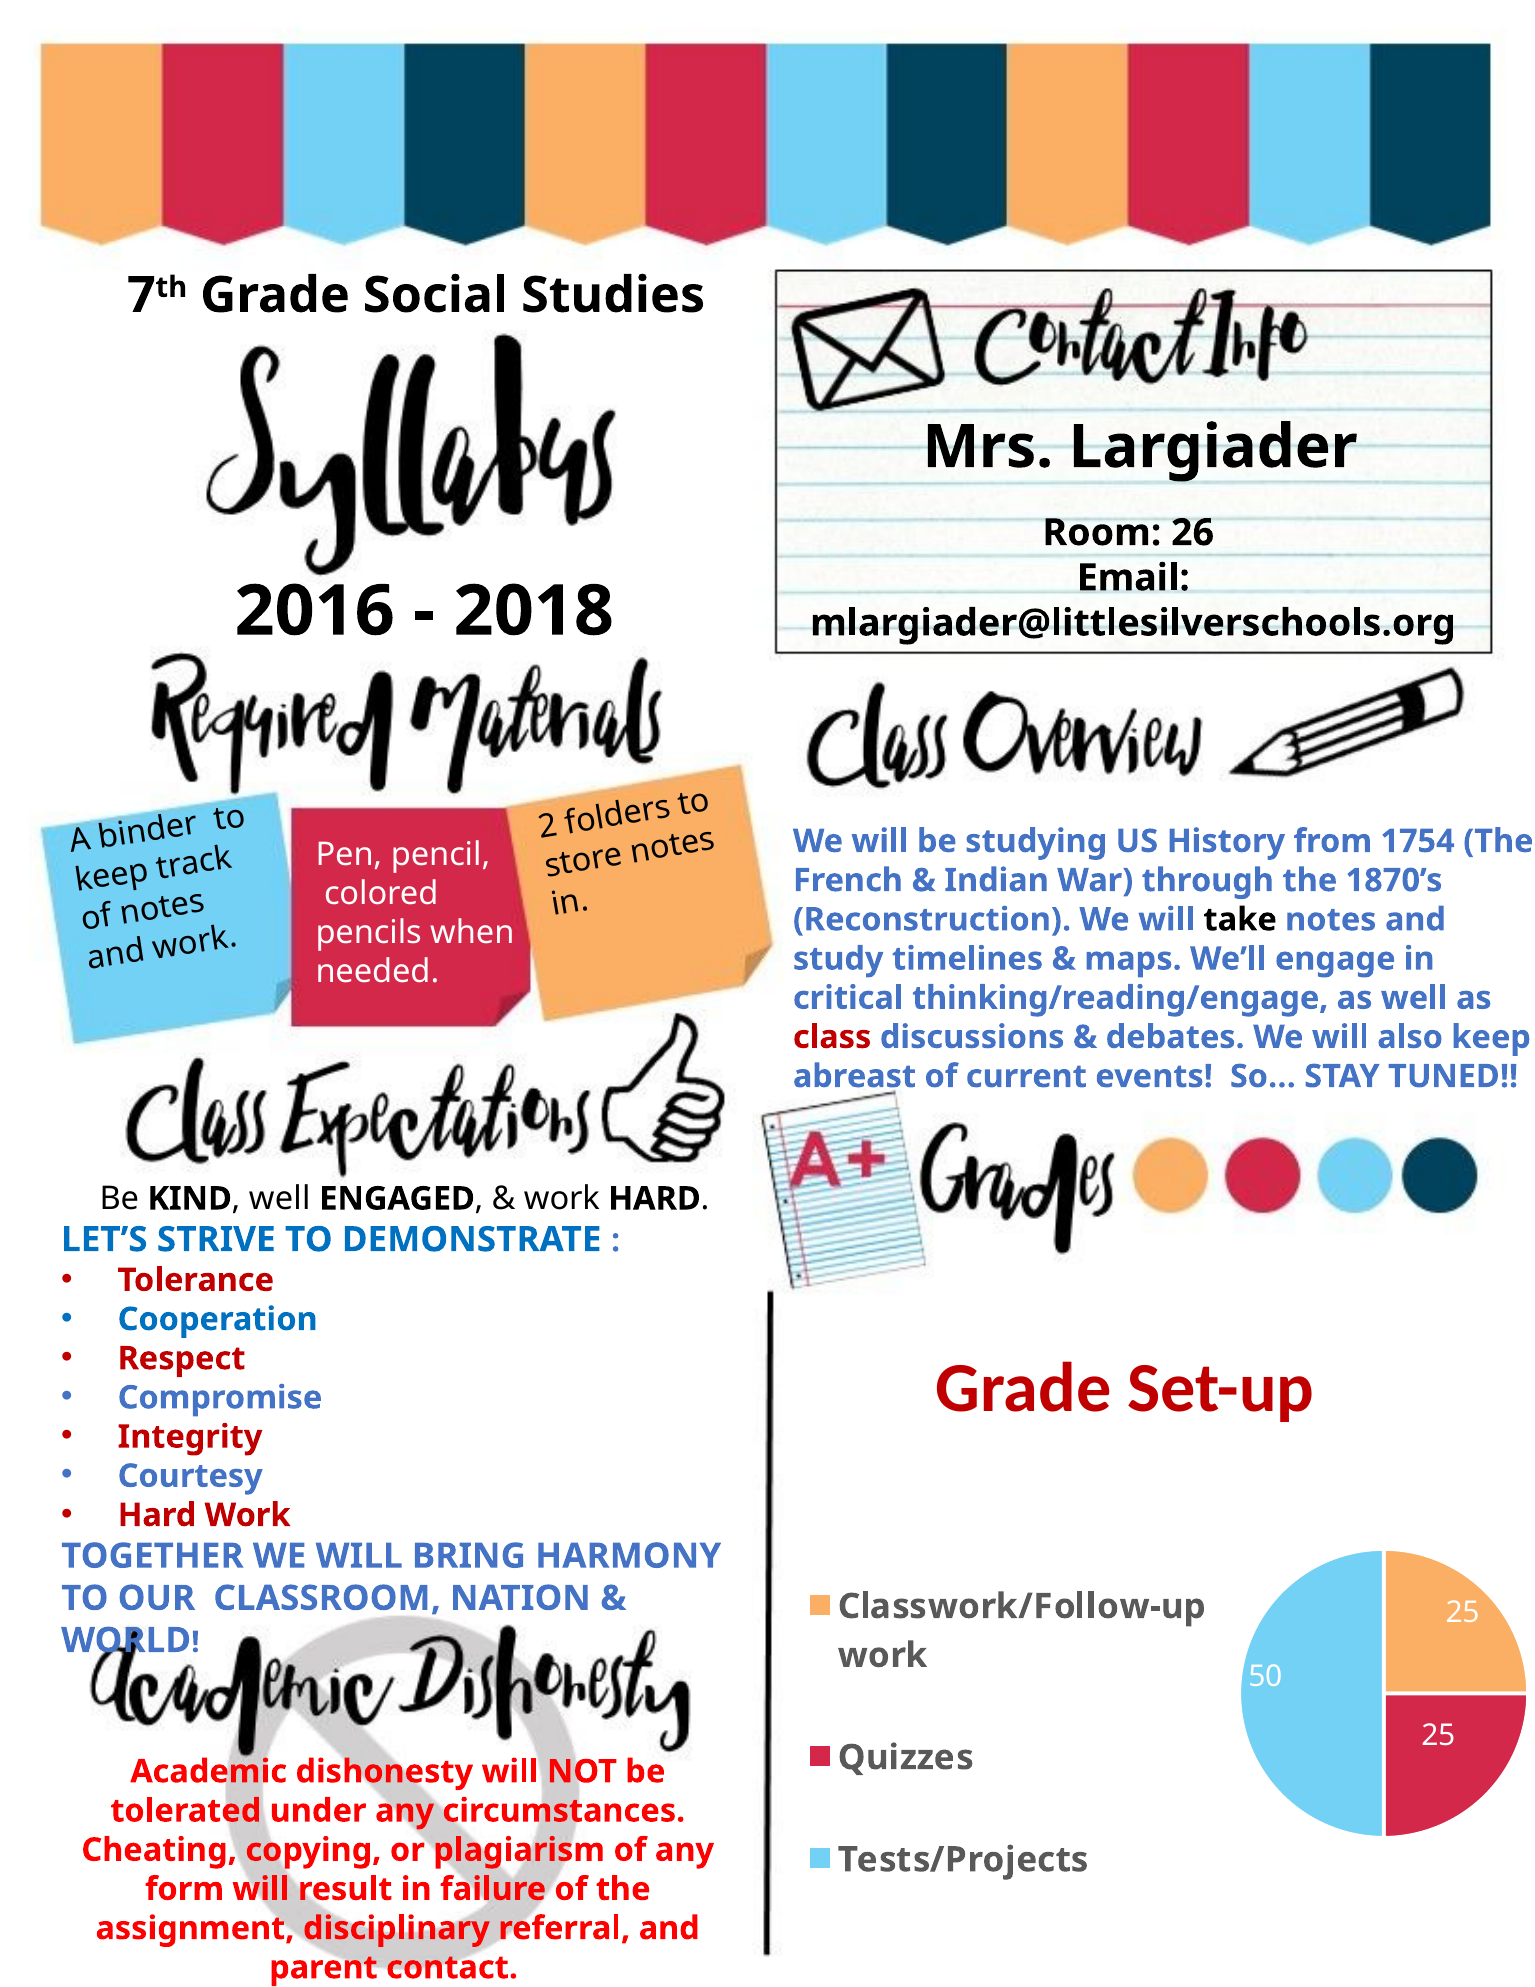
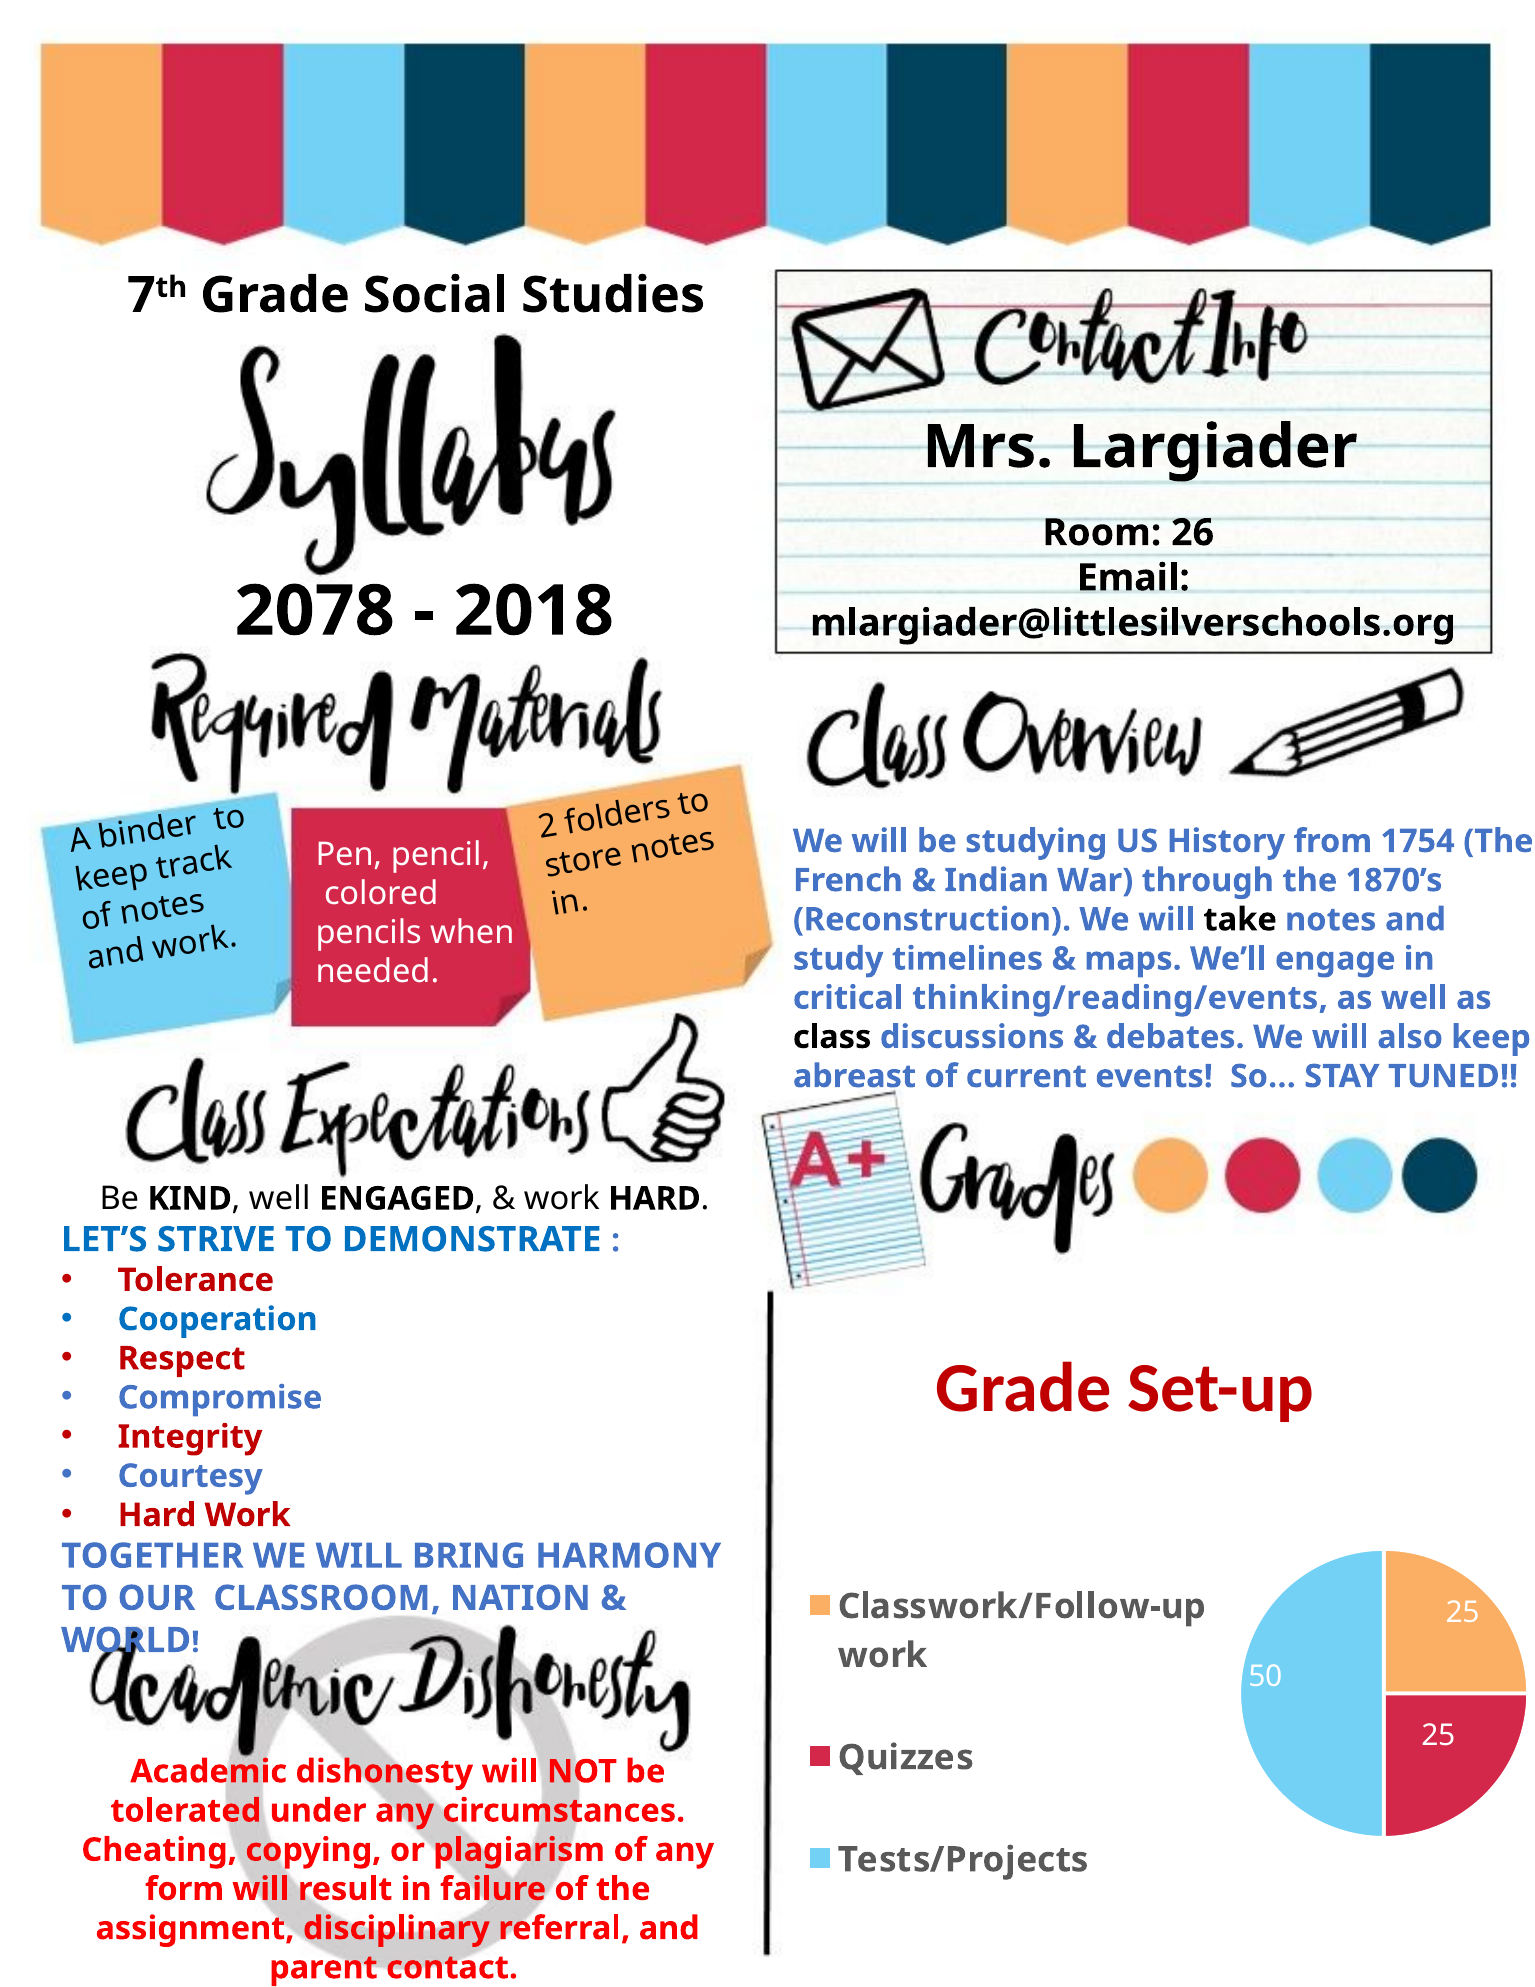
2016: 2016 -> 2078
thinking/reading/engage: thinking/reading/engage -> thinking/reading/events
class colour: red -> black
